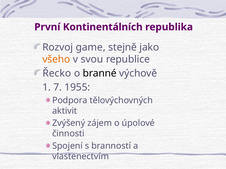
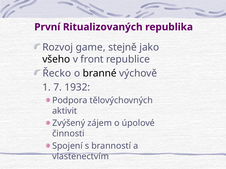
Kontinentálních: Kontinentálních -> Ritualizovaných
všeho colour: orange -> black
svou: svou -> front
1955: 1955 -> 1932
